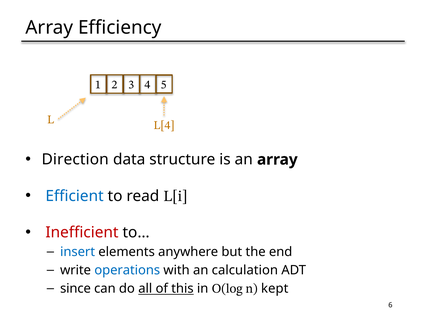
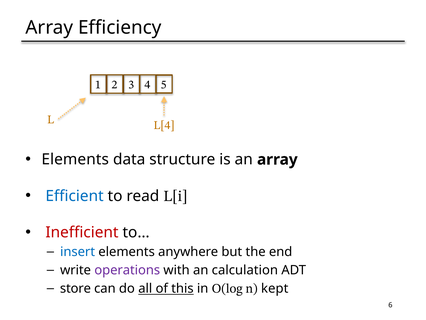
Direction at (75, 159): Direction -> Elements
operations colour: blue -> purple
since: since -> store
